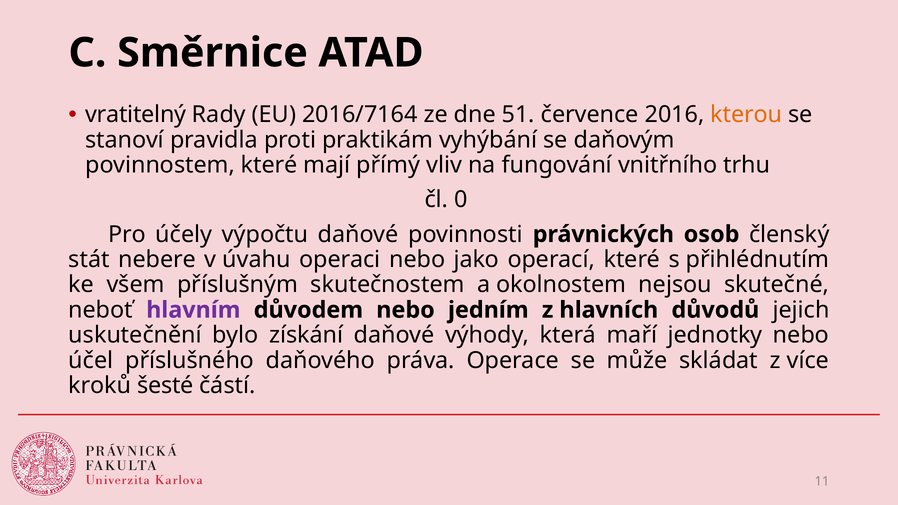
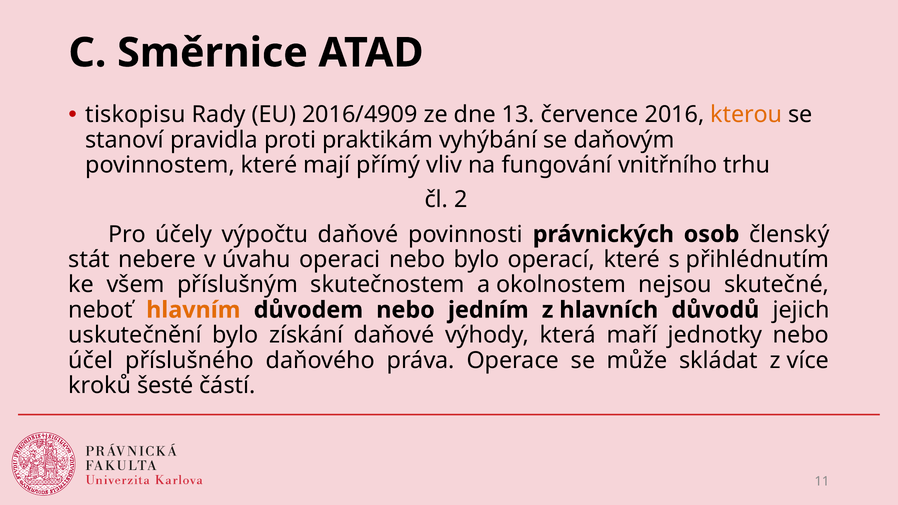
vratitelný: vratitelný -> tiskopisu
2016/7164: 2016/7164 -> 2016/4909
51: 51 -> 13
0: 0 -> 2
nebo jako: jako -> bylo
hlavním colour: purple -> orange
